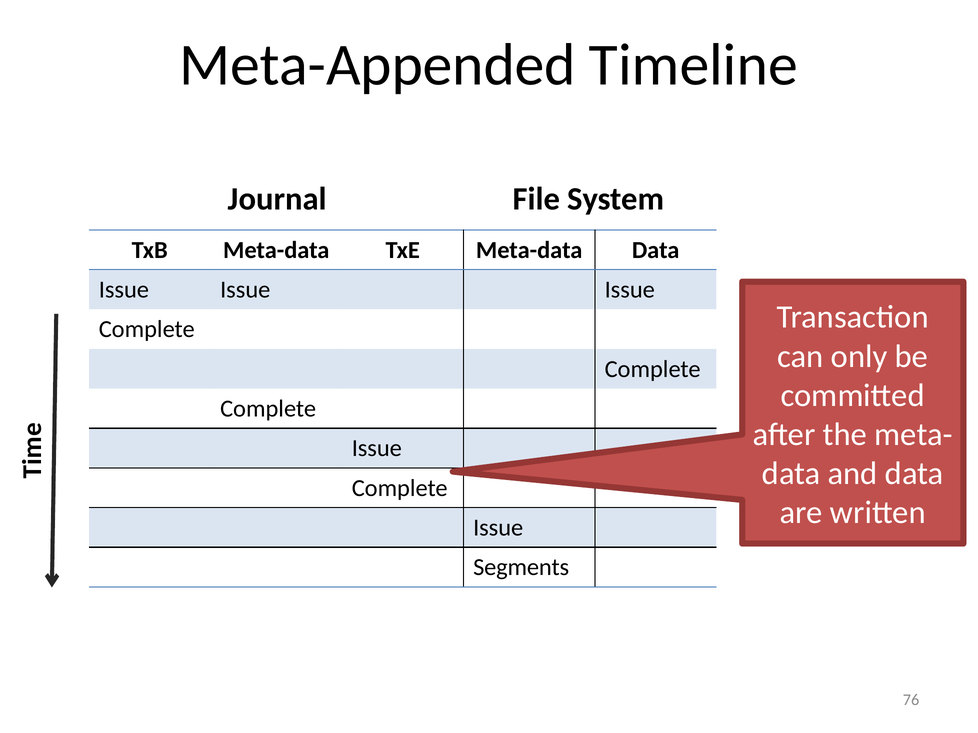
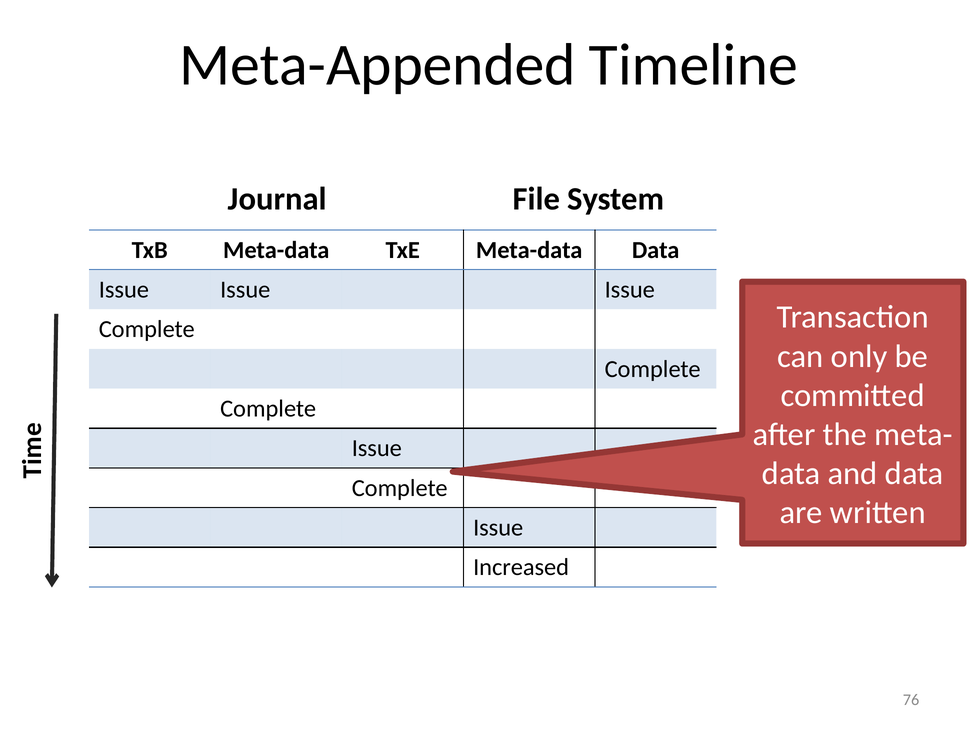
Segments: Segments -> Increased
